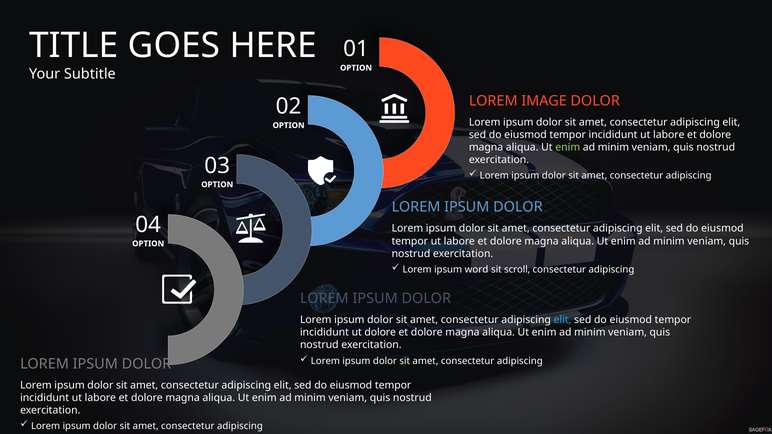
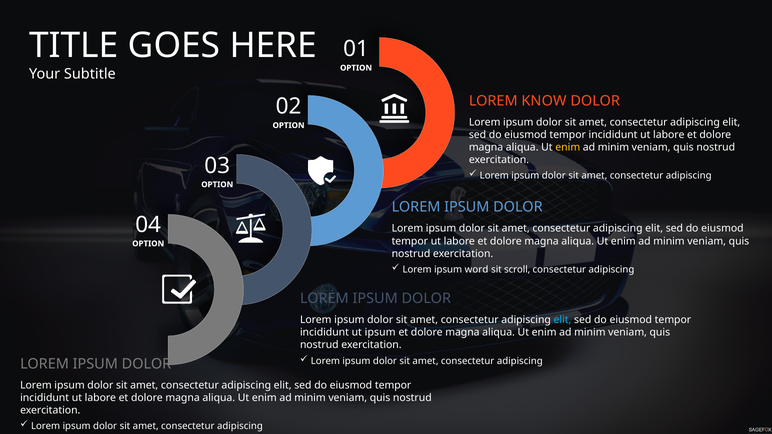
IMAGE: IMAGE -> KNOW
enim at (568, 147) colour: light green -> yellow
ut dolore: dolore -> ipsum
